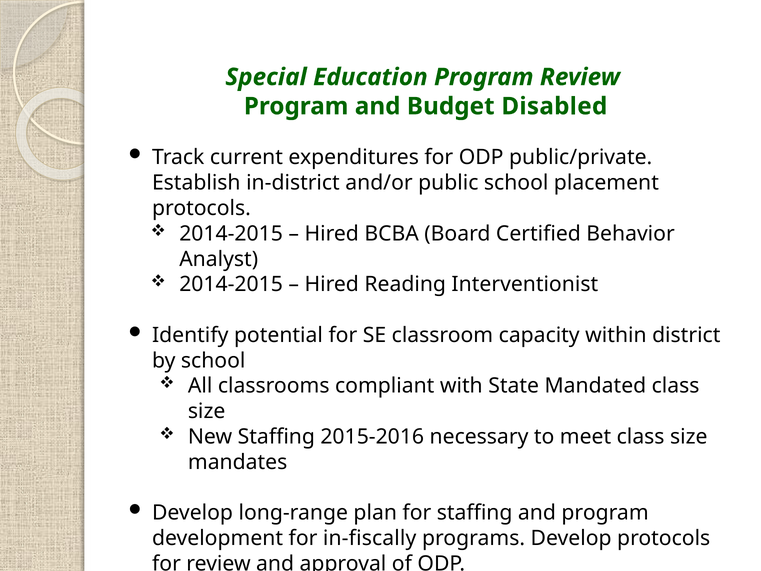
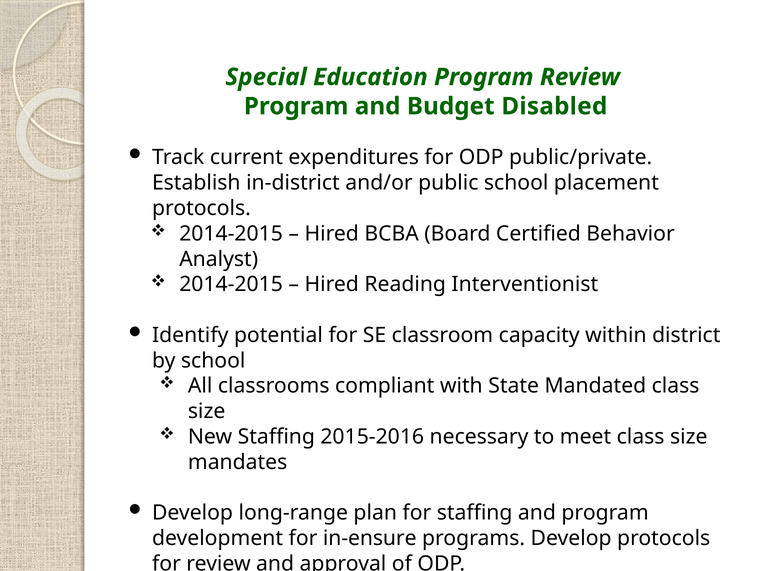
in-fiscally: in-fiscally -> in-ensure
